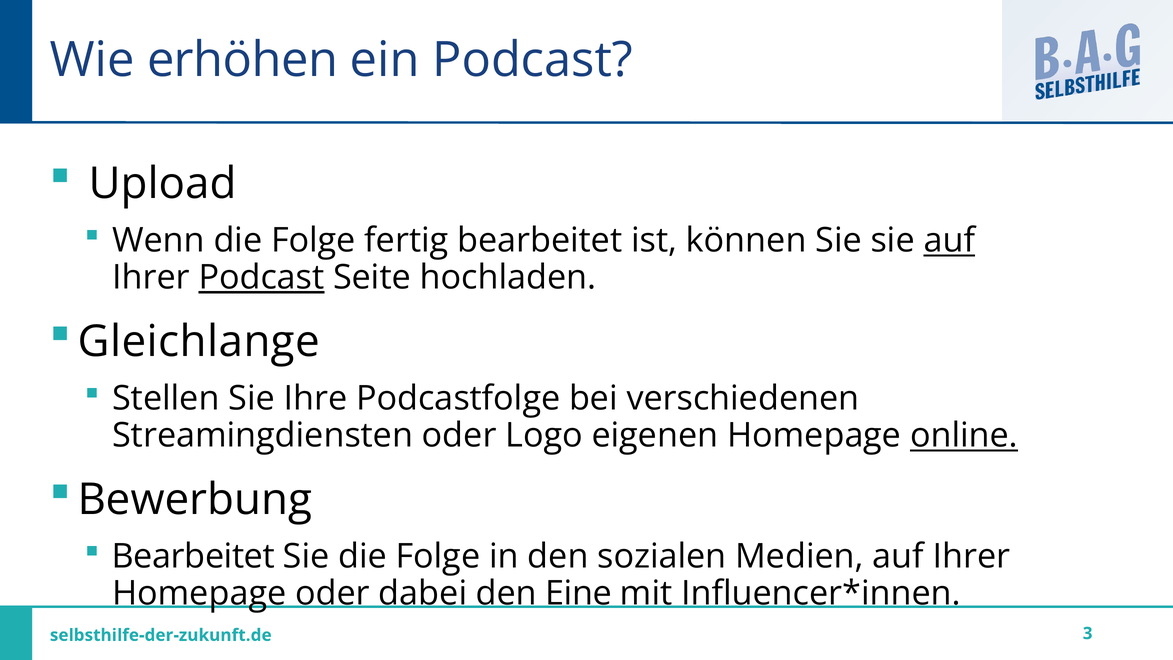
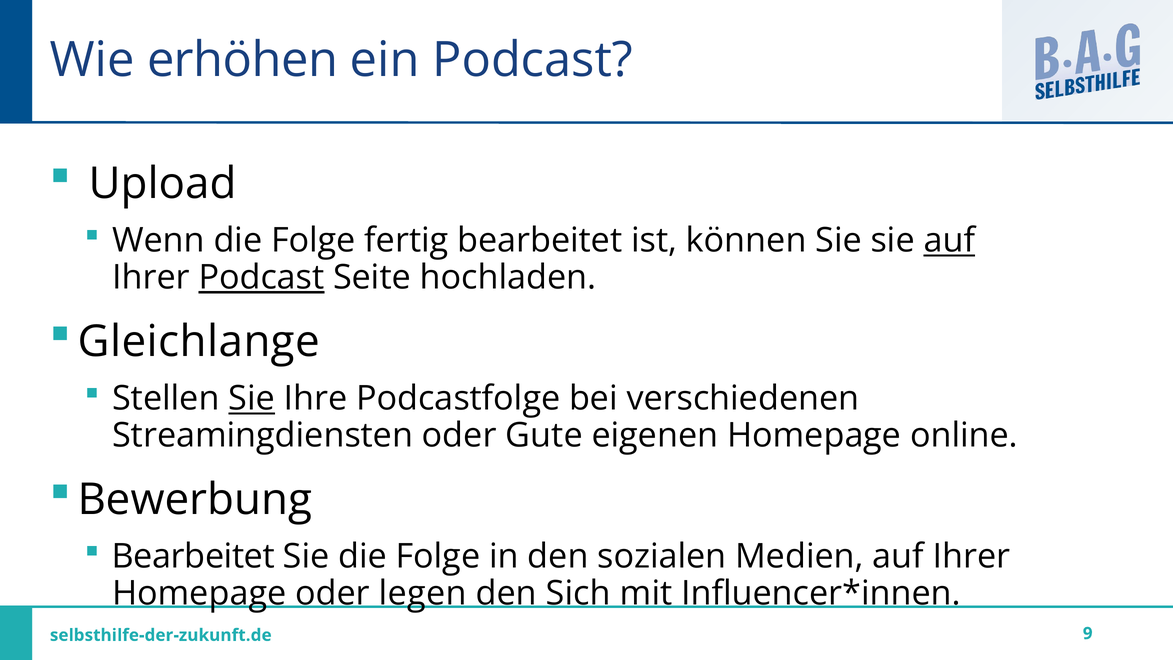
Sie at (252, 399) underline: none -> present
Logo: Logo -> Gute
online underline: present -> none
dabei: dabei -> legen
Eine: Eine -> Sich
3: 3 -> 9
